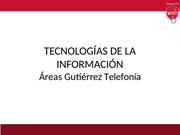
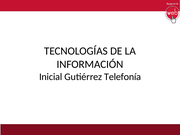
Áreas: Áreas -> Inicial
